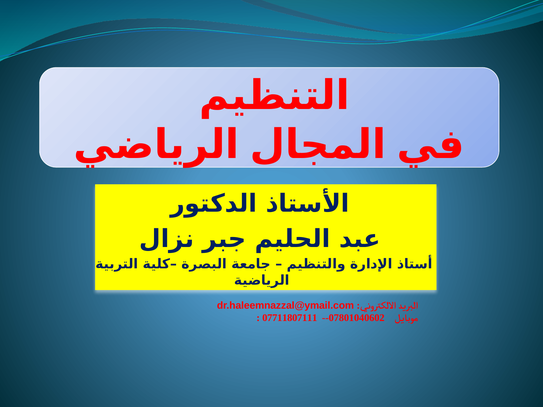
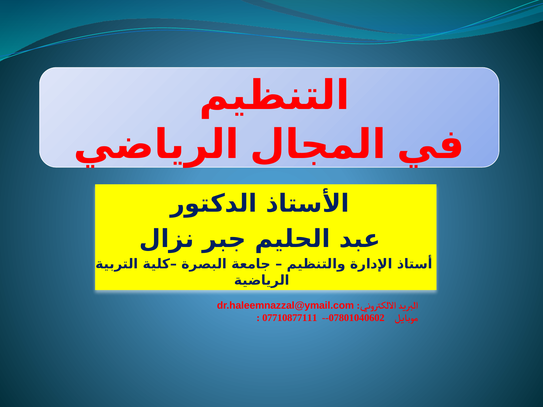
07711807111: 07711807111 -> 07710877111
